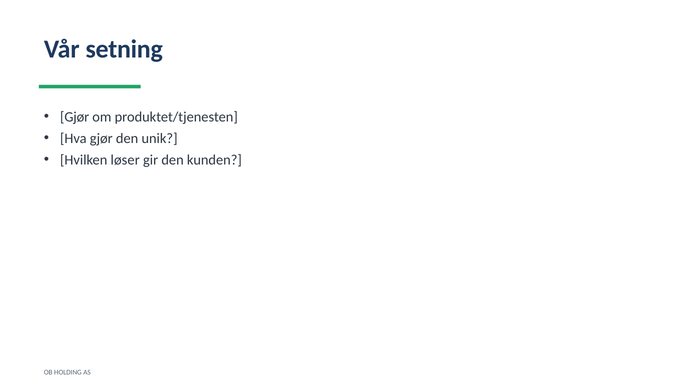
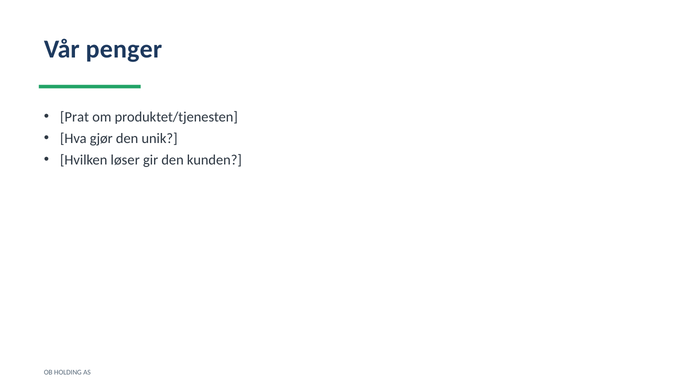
setning: setning -> penger
Gjør at (75, 117): Gjør -> Prat
